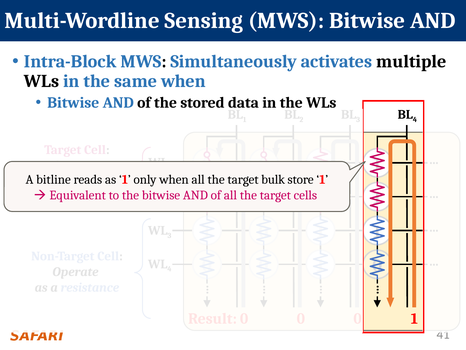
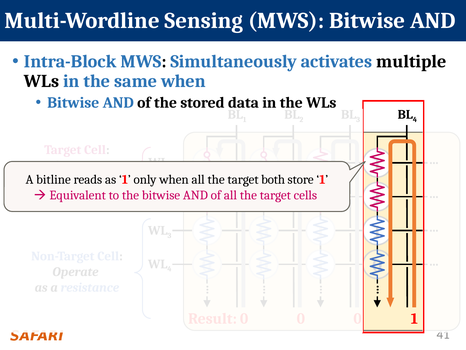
bulk: bulk -> both
